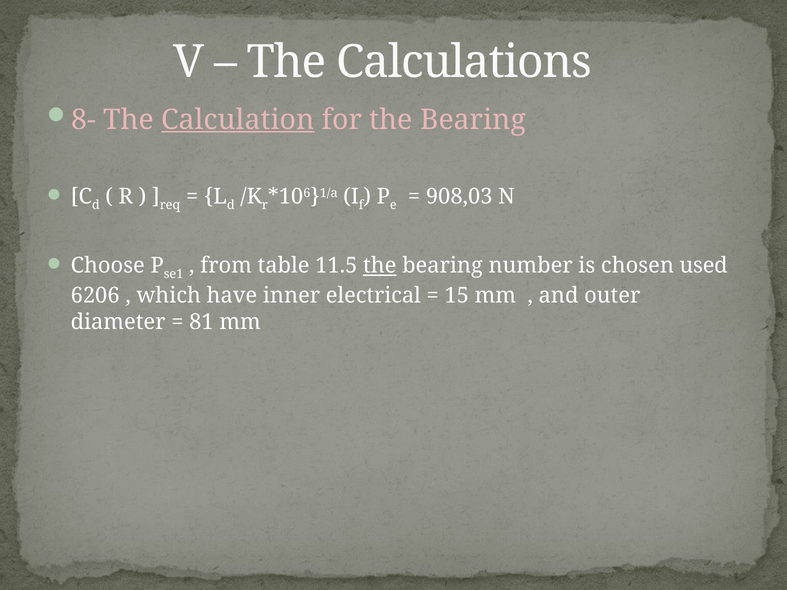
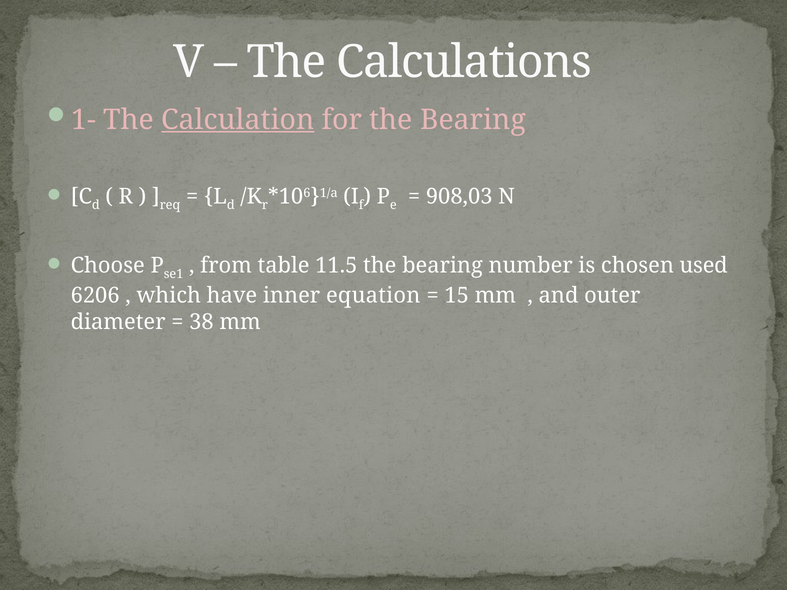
8-: 8- -> 1-
the at (380, 266) underline: present -> none
electrical: electrical -> equation
81: 81 -> 38
